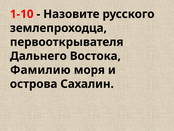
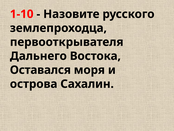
Фамилию: Фамилию -> Оставался
